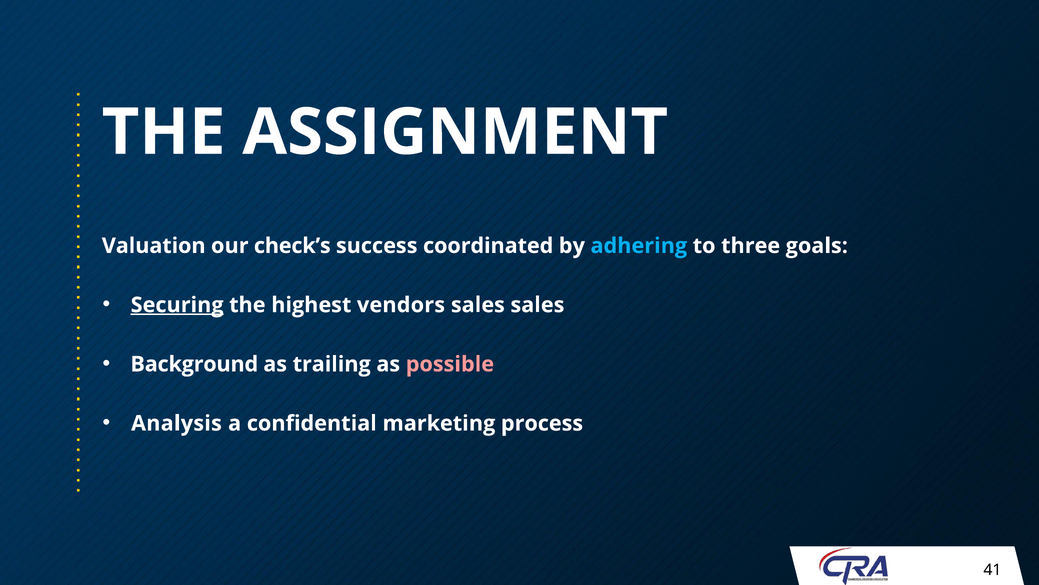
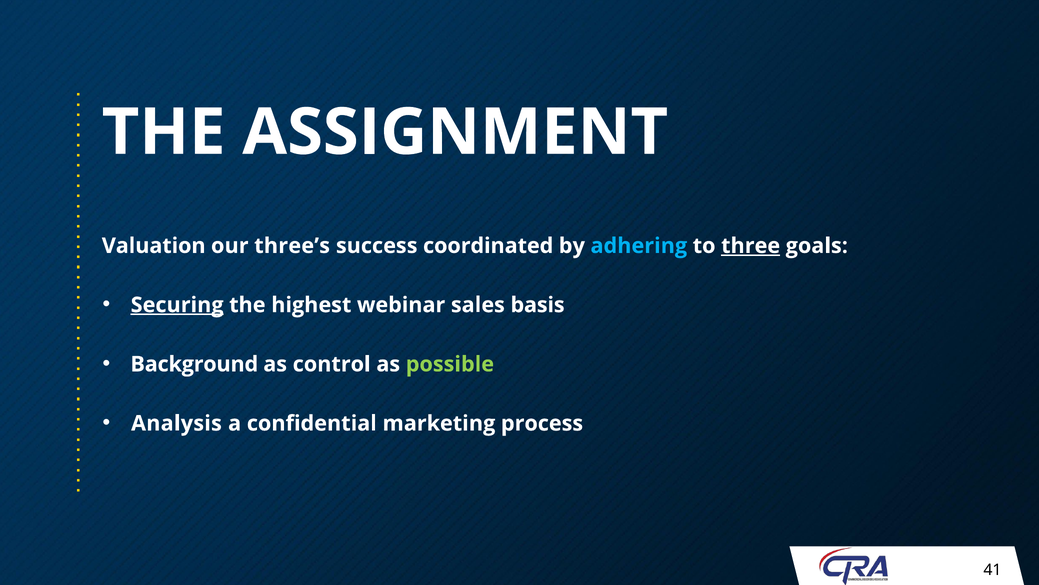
check’s: check’s -> three’s
three underline: none -> present
vendors: vendors -> webinar
sales sales: sales -> basis
trailing: trailing -> control
possible colour: pink -> light green
